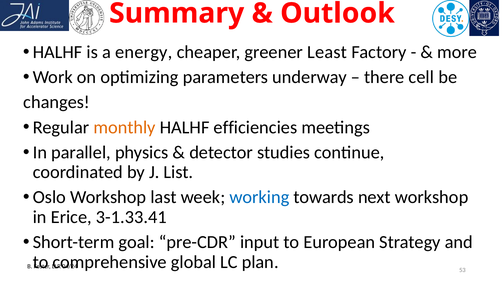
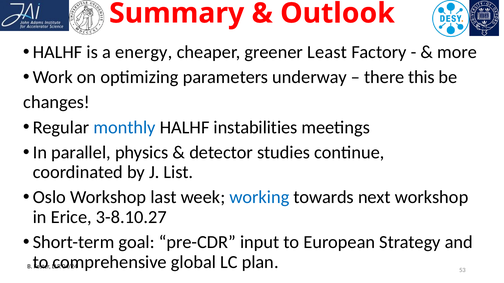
cell: cell -> this
monthly colour: orange -> blue
efficiencies: efficiencies -> instabilities
3-1.33.41: 3-1.33.41 -> 3-8.10.27
